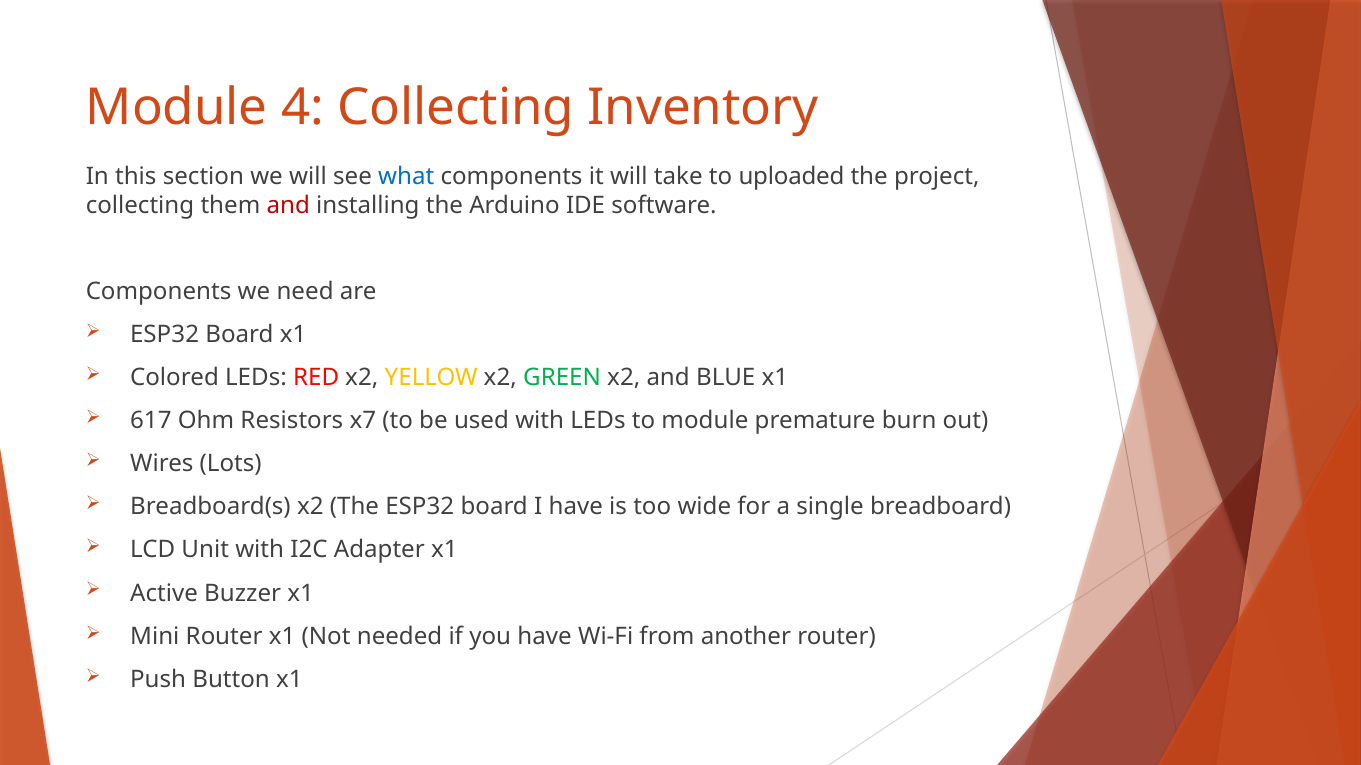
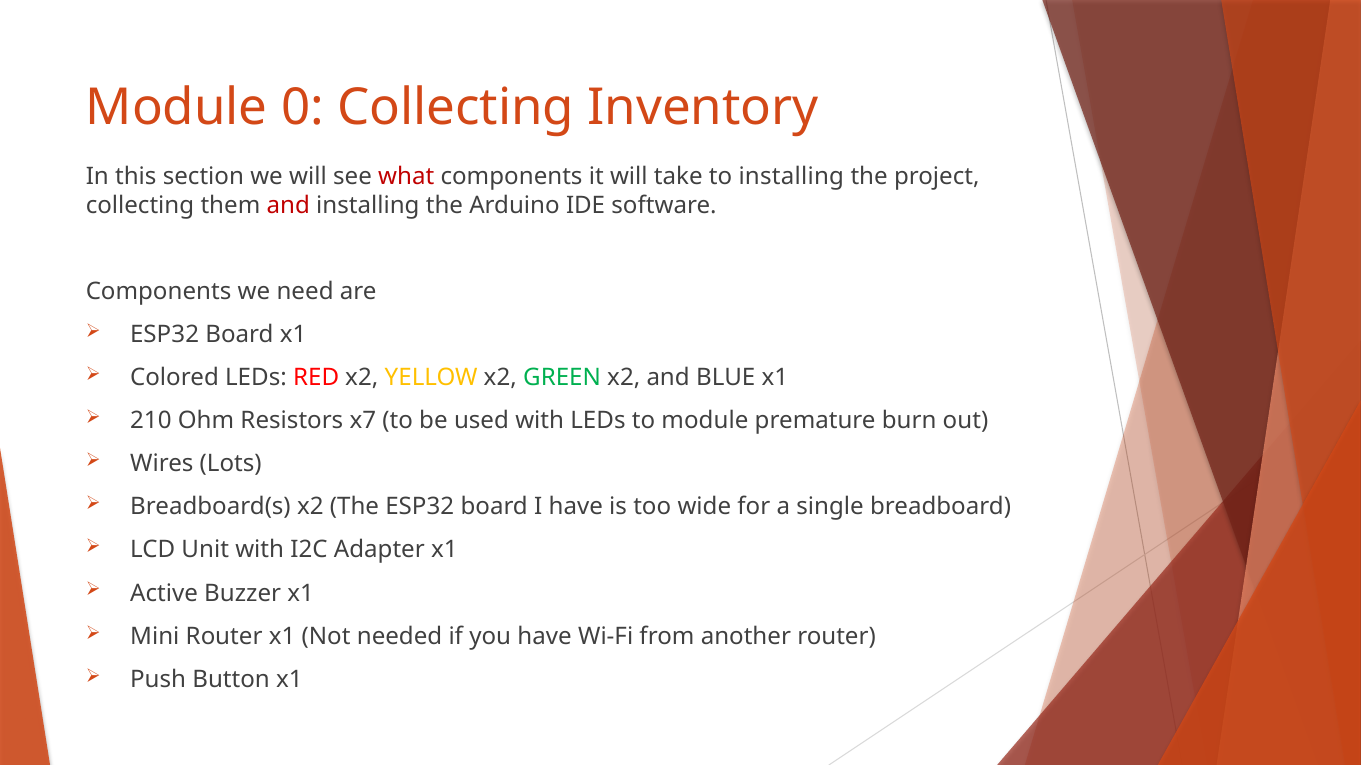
4: 4 -> 0
what colour: blue -> red
to uploaded: uploaded -> installing
617: 617 -> 210
